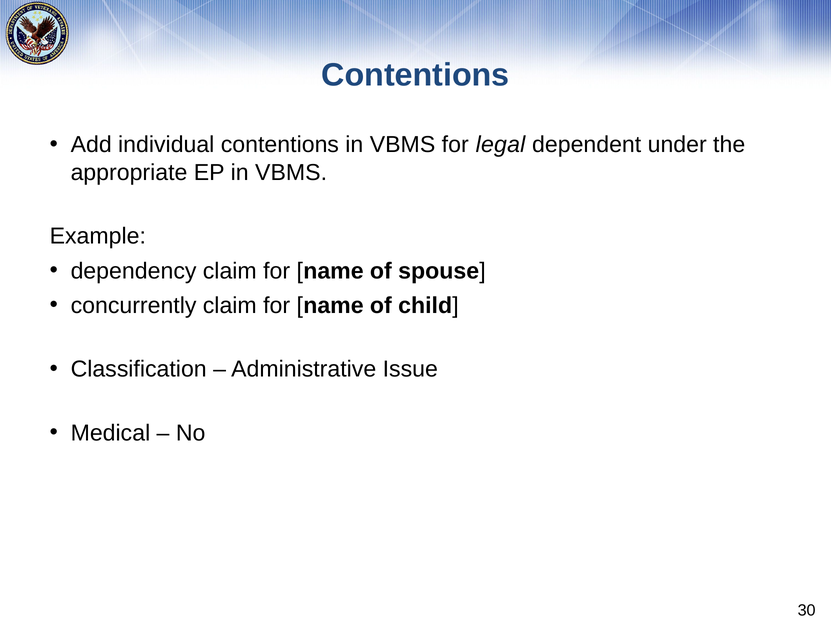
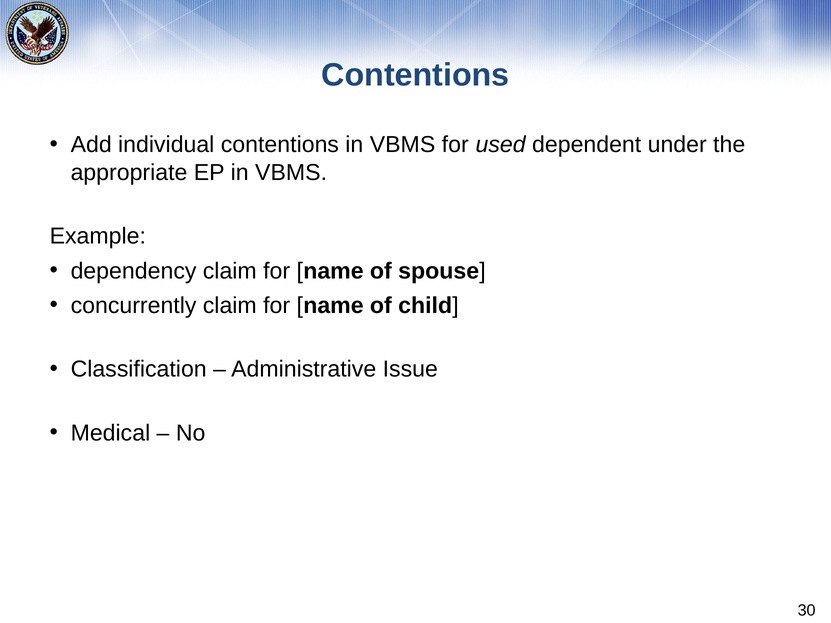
legal: legal -> used
